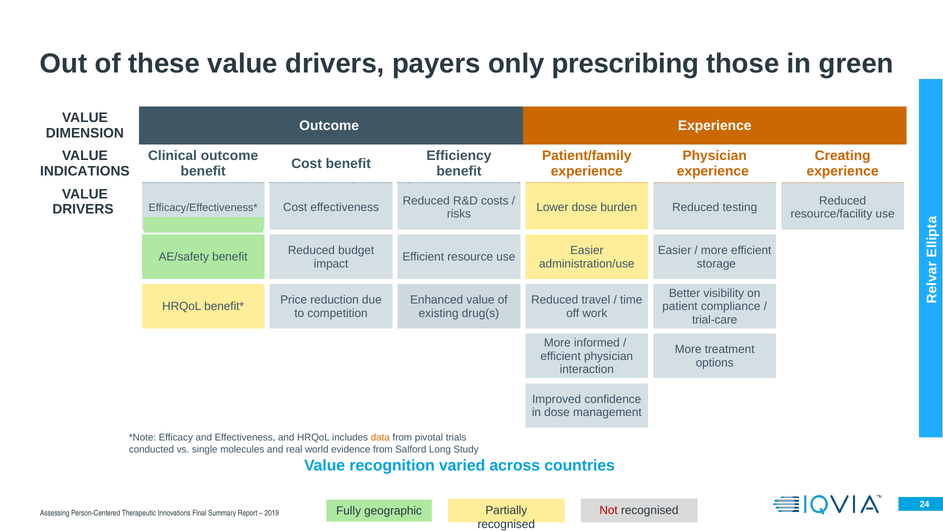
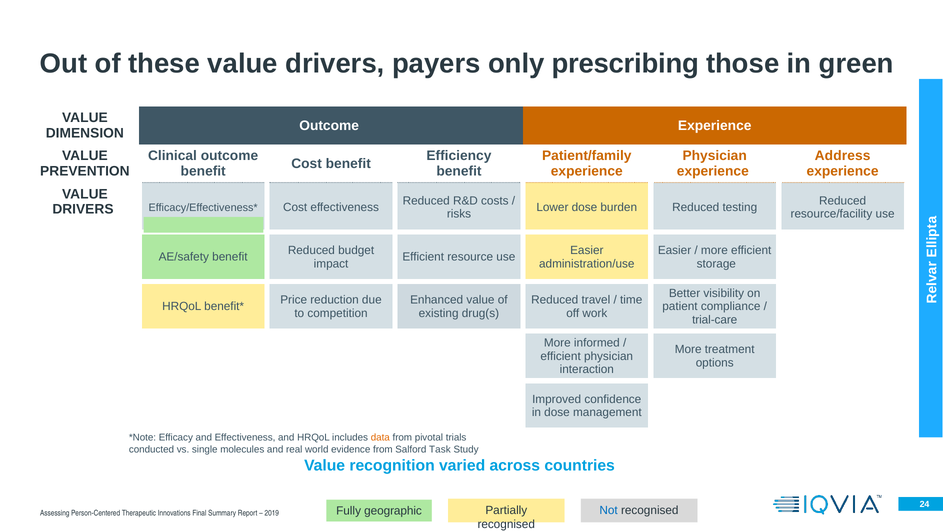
Creating: Creating -> Address
INDICATIONS: INDICATIONS -> PREVENTION
Long: Long -> Task
Not colour: red -> blue
